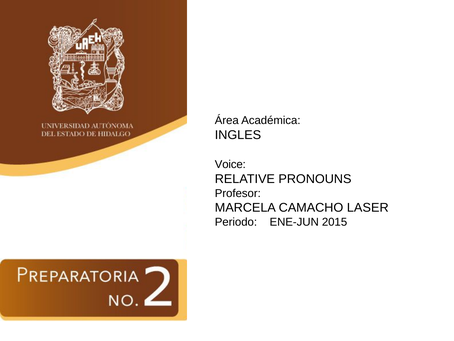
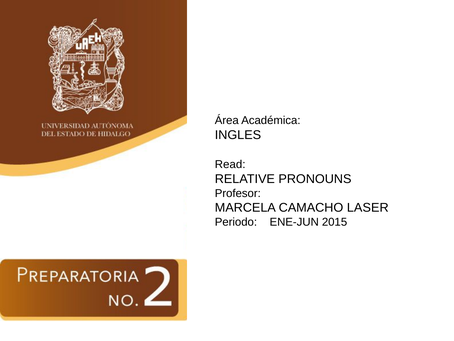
Voice: Voice -> Read
